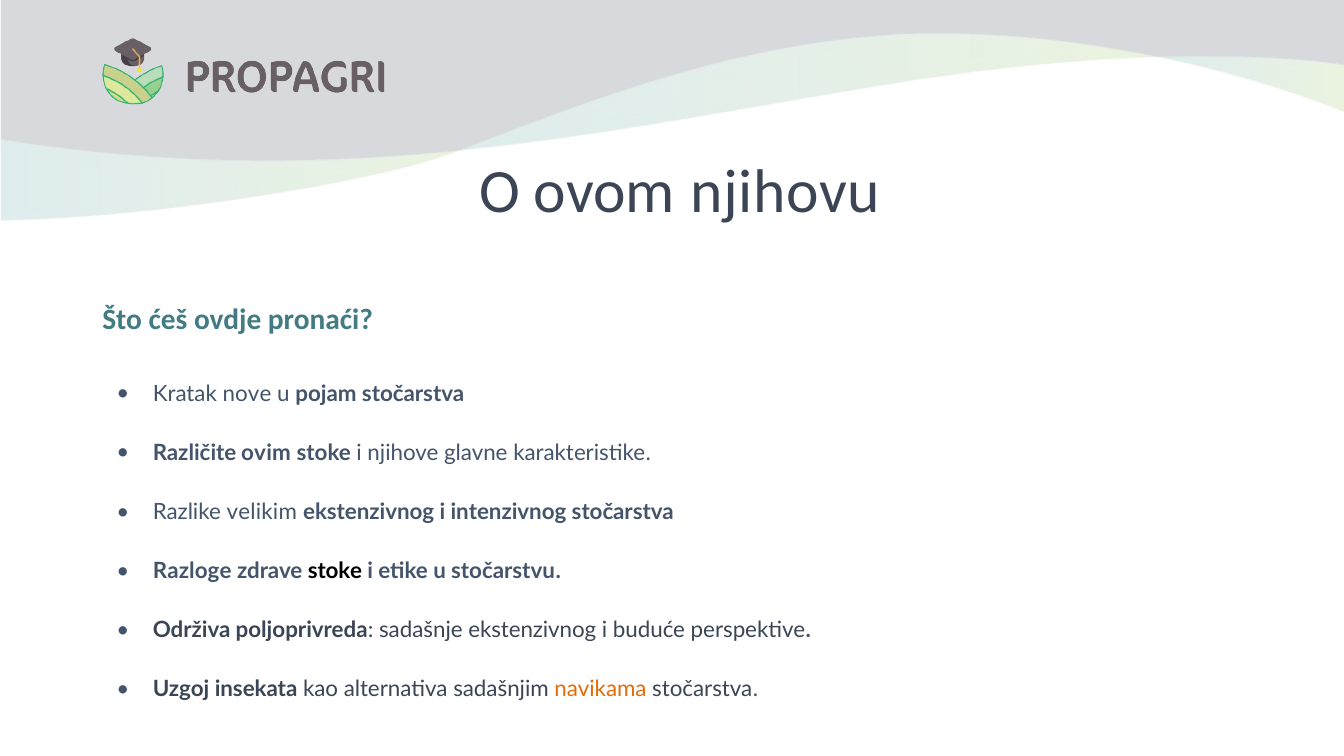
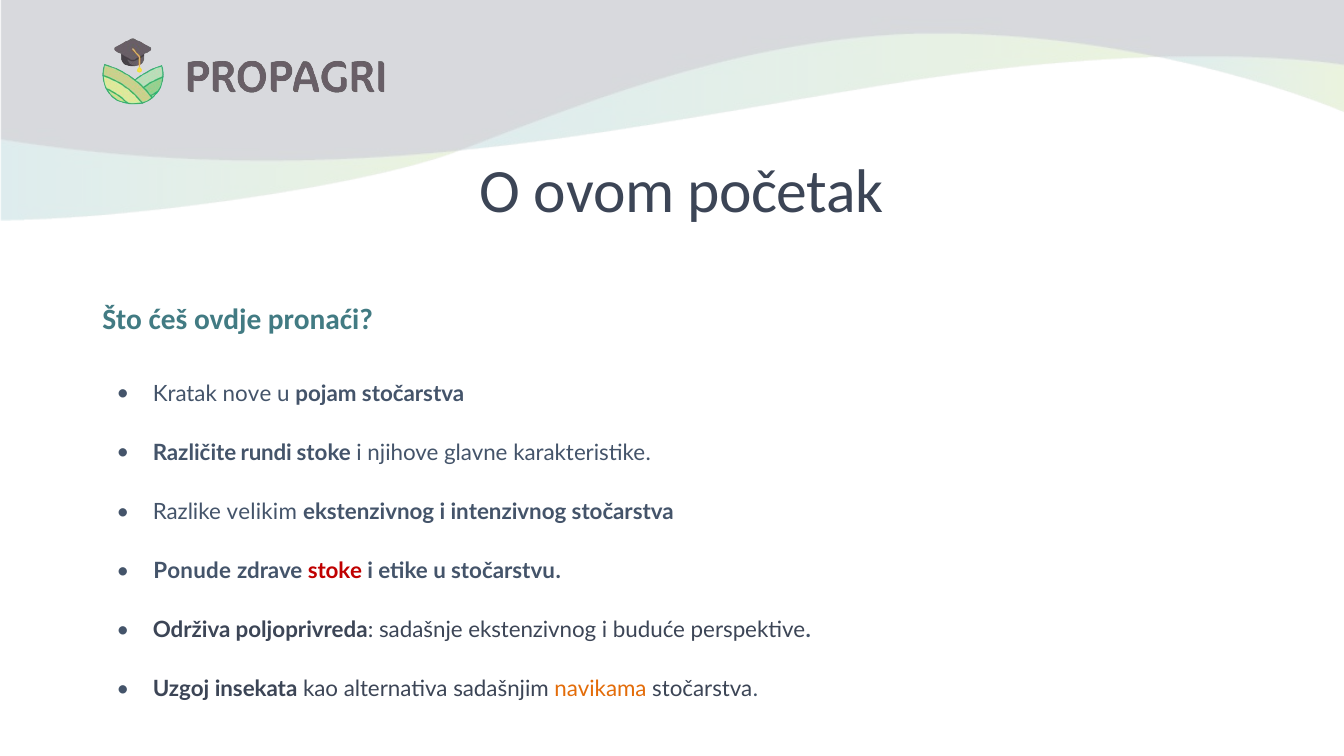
njihovu: njihovu -> početak
ovim: ovim -> rundi
Razloge: Razloge -> Ponude
stoke at (335, 571) colour: black -> red
